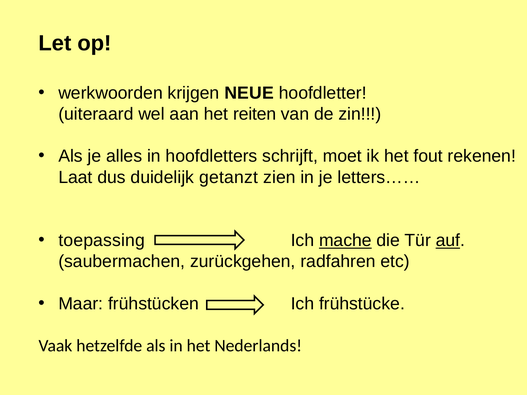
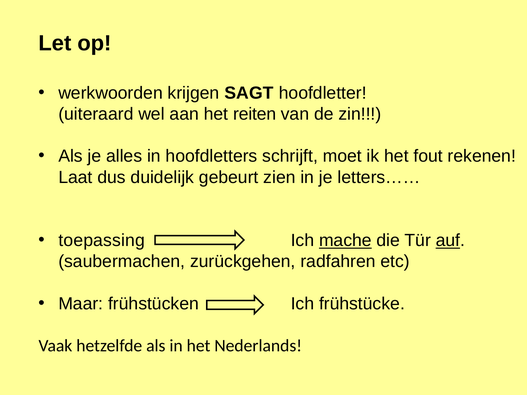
NEUE: NEUE -> SAGT
getanzt: getanzt -> gebeurt
